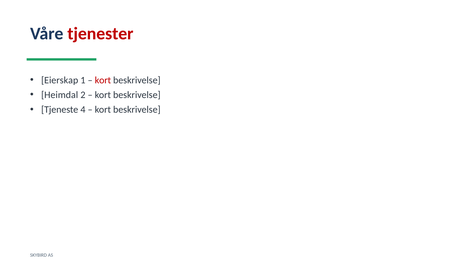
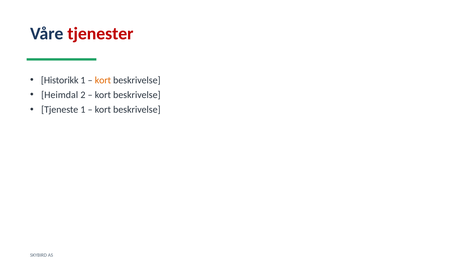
Eierskap: Eierskap -> Historikk
kort at (103, 80) colour: red -> orange
Tjeneste 4: 4 -> 1
